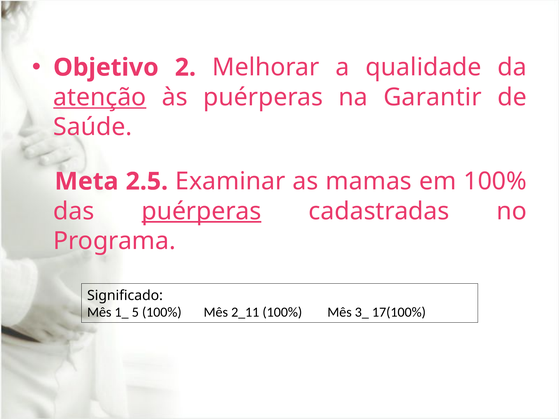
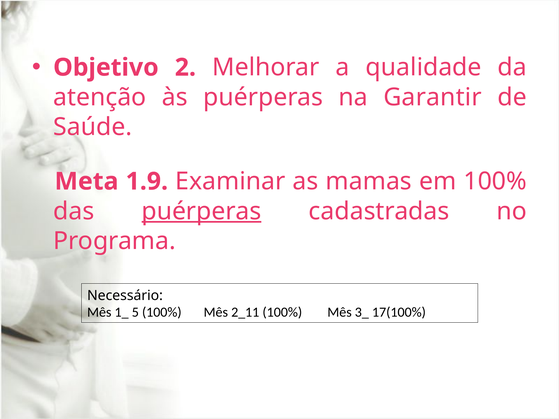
atenção underline: present -> none
2.5: 2.5 -> 1.9
Significado: Significado -> Necessário
